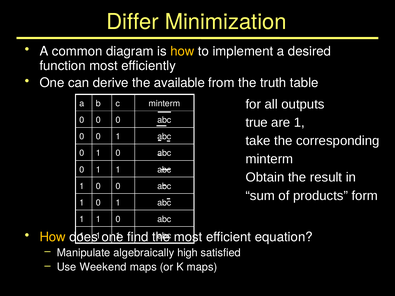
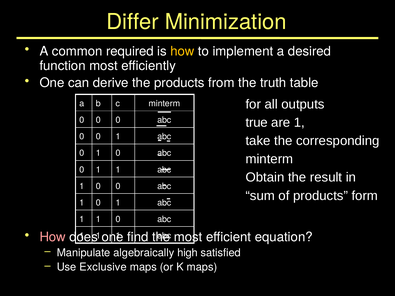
diagram: diagram -> required
the available: available -> products
How at (53, 237) colour: yellow -> pink
Weekend: Weekend -> Exclusive
